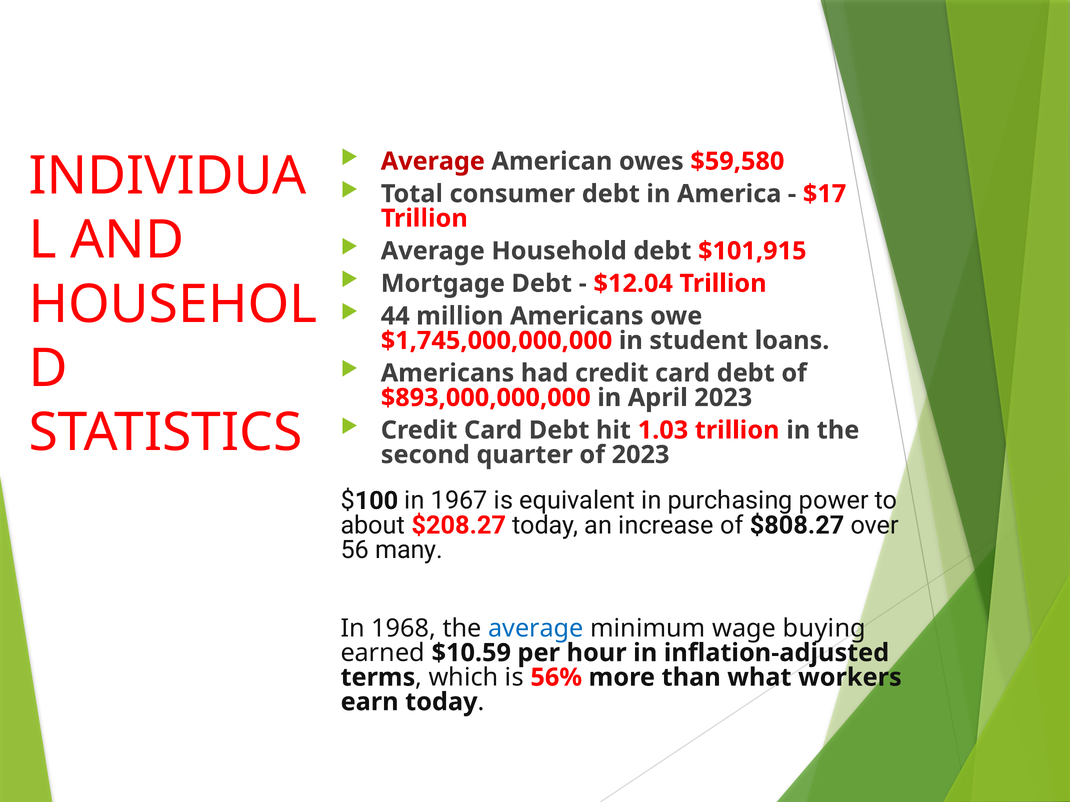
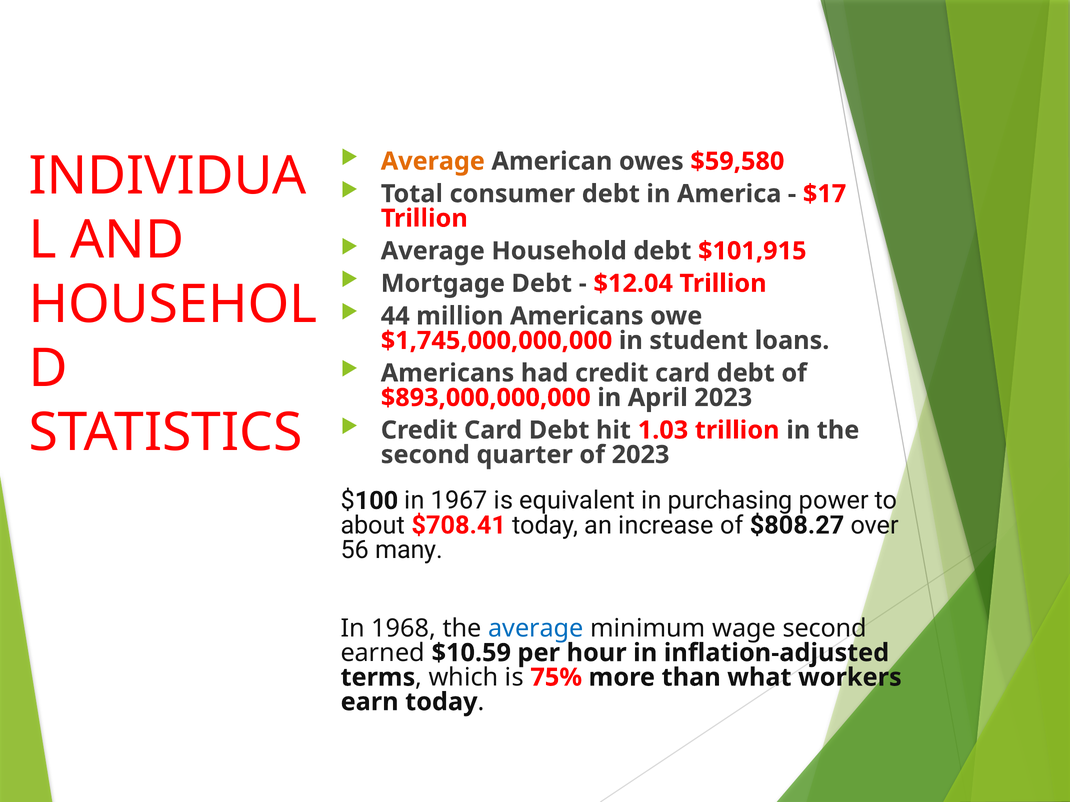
Average at (433, 161) colour: red -> orange
$208.27: $208.27 -> $708.41
wage buying: buying -> second
56%: 56% -> 75%
